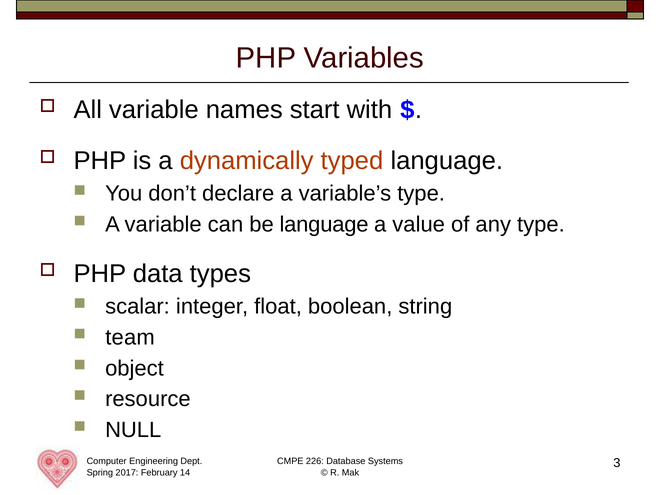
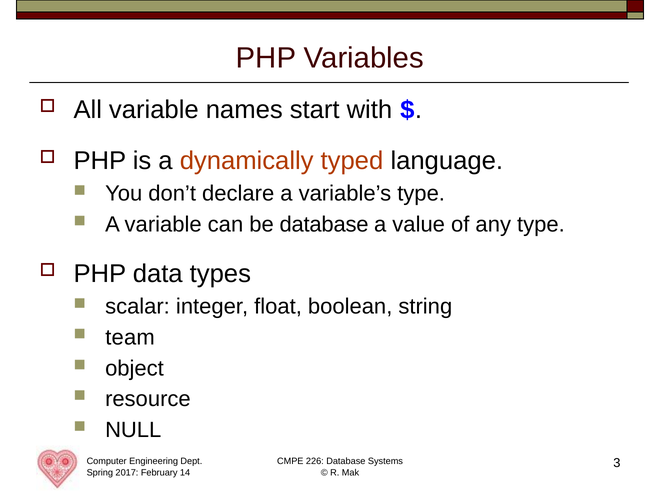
be language: language -> database
